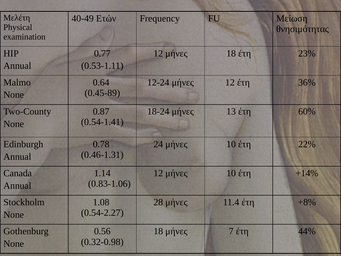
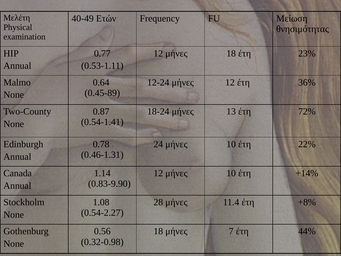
60%: 60% -> 72%
0.83-1.06: 0.83-1.06 -> 0.83-9.90
